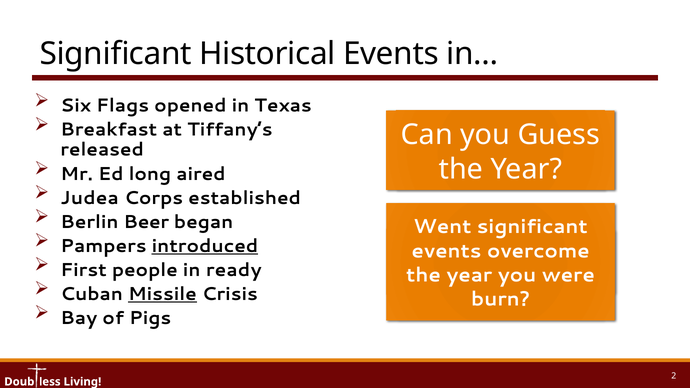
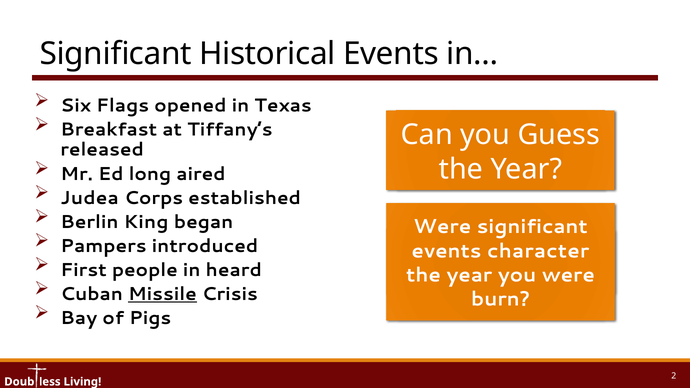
Beer: Beer -> King
Went at (442, 227): Went -> Were
introduced underline: present -> none
overcome: overcome -> character
ready: ready -> heard
